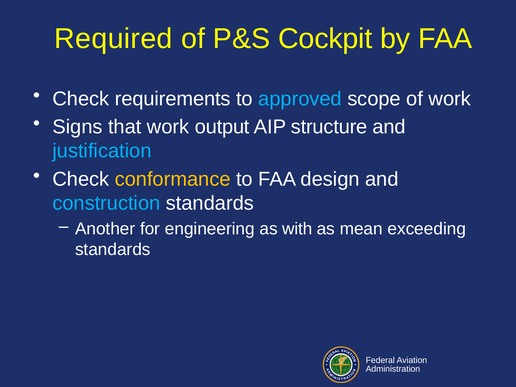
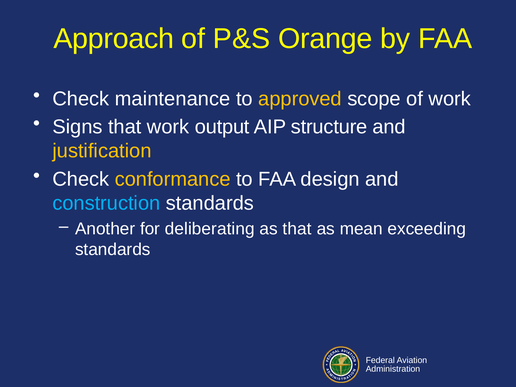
Required: Required -> Approach
Cockpit: Cockpit -> Orange
requirements: requirements -> maintenance
approved colour: light blue -> yellow
justification colour: light blue -> yellow
engineering: engineering -> deliberating
as with: with -> that
